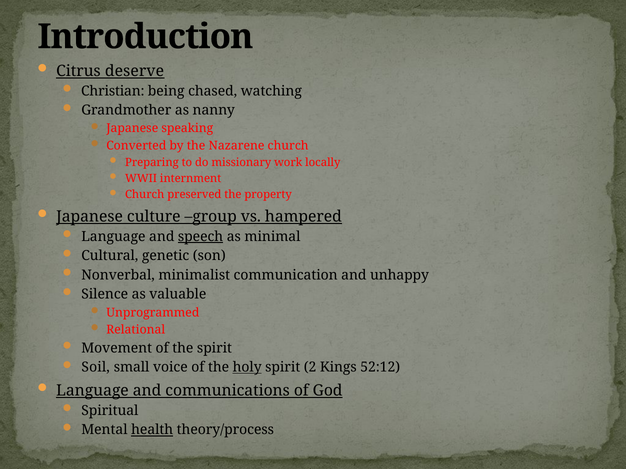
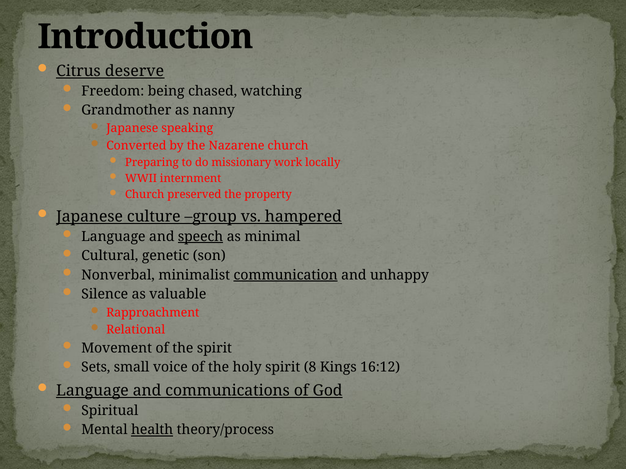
Christian: Christian -> Freedom
communication underline: none -> present
Unprogrammed: Unprogrammed -> Rapproachment
Soil: Soil -> Sets
holy underline: present -> none
2: 2 -> 8
52:12: 52:12 -> 16:12
